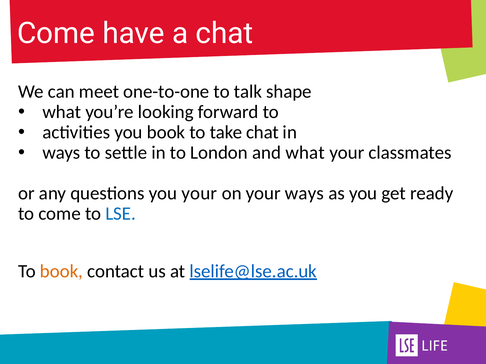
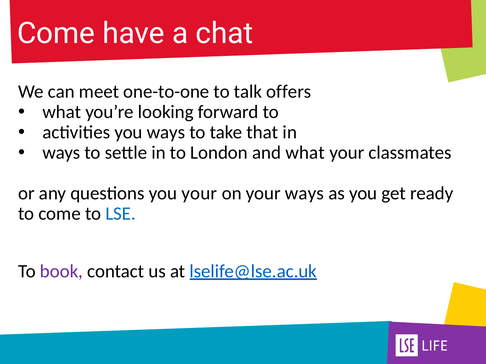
shape: shape -> offers
you book: book -> ways
take chat: chat -> that
book at (61, 271) colour: orange -> purple
